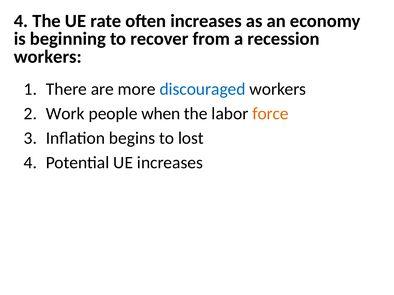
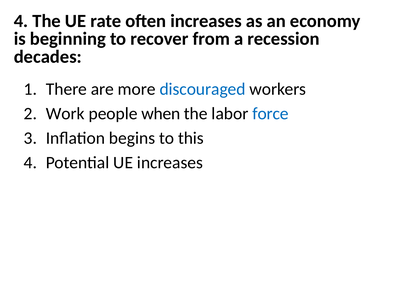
workers at (48, 57): workers -> decades
force colour: orange -> blue
lost: lost -> this
